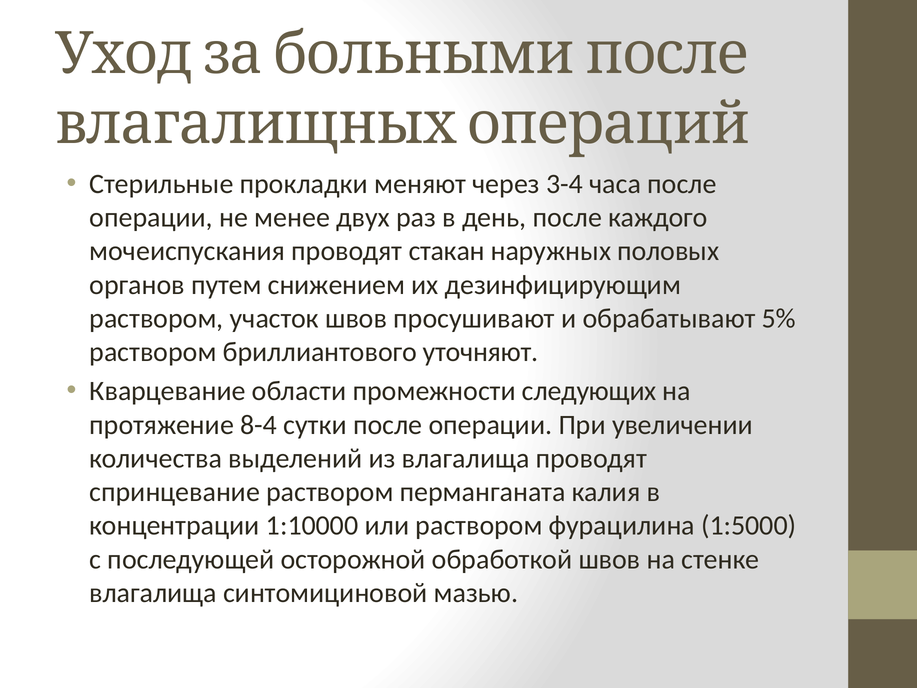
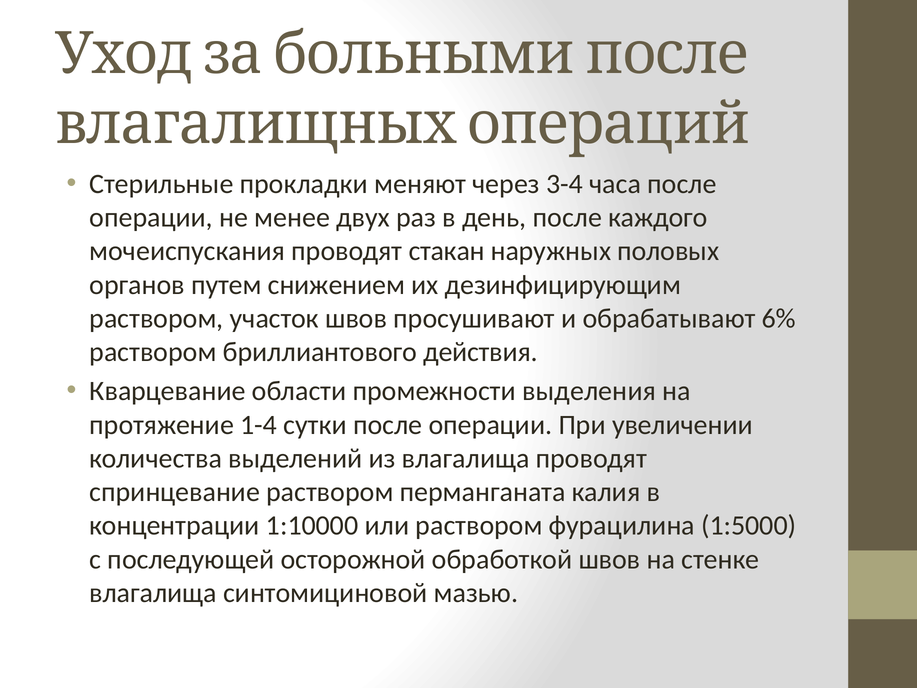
5%: 5% -> 6%
уточняют: уточняют -> действия
следующих: следующих -> выделения
8-4: 8-4 -> 1-4
